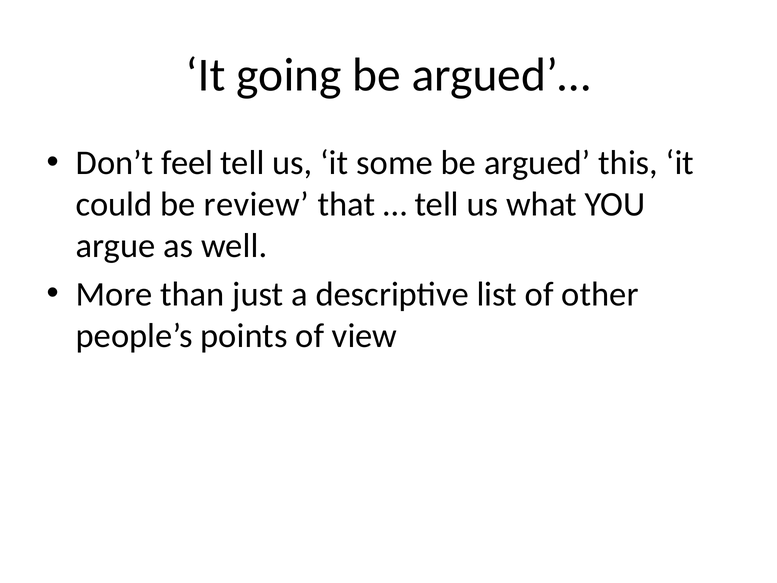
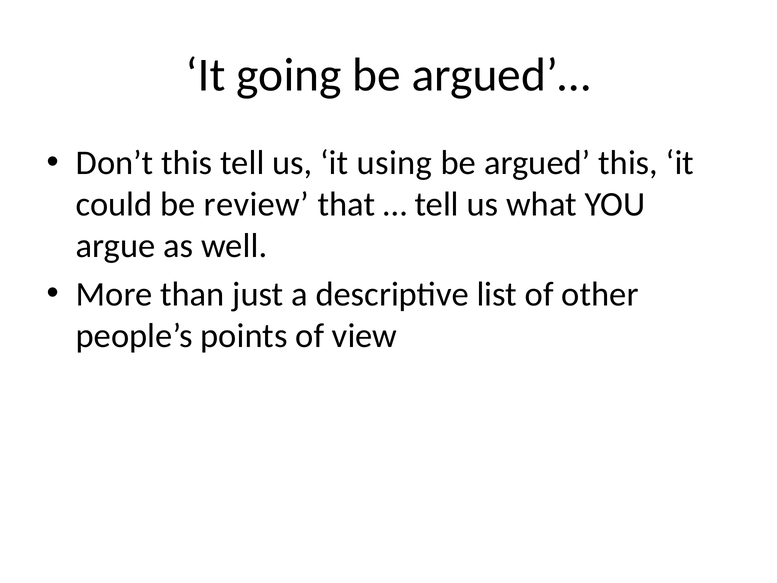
Don’t feel: feel -> this
some: some -> using
